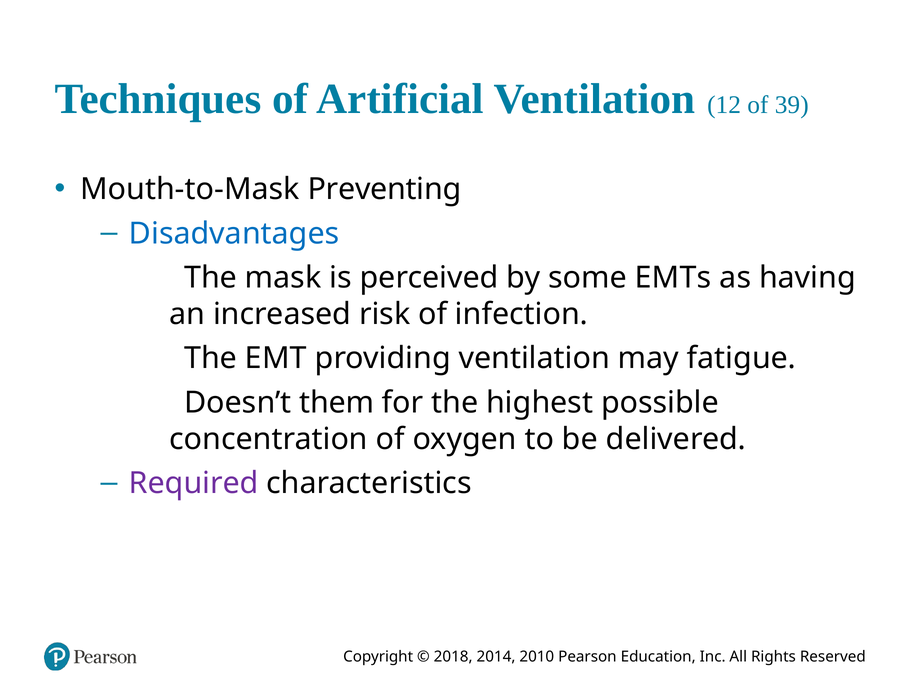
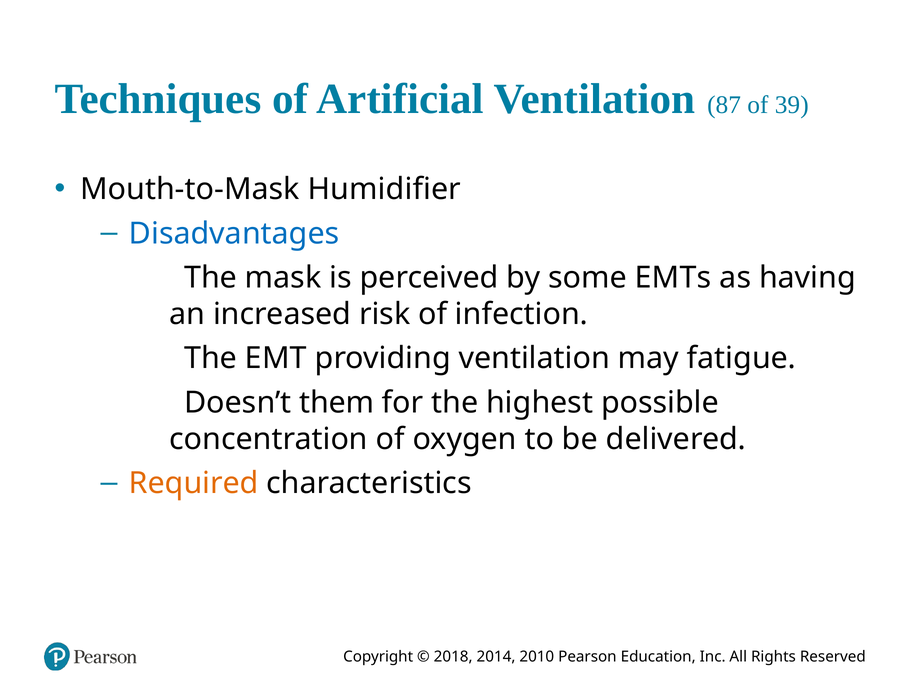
12: 12 -> 87
Preventing: Preventing -> Humidifier
Required colour: purple -> orange
